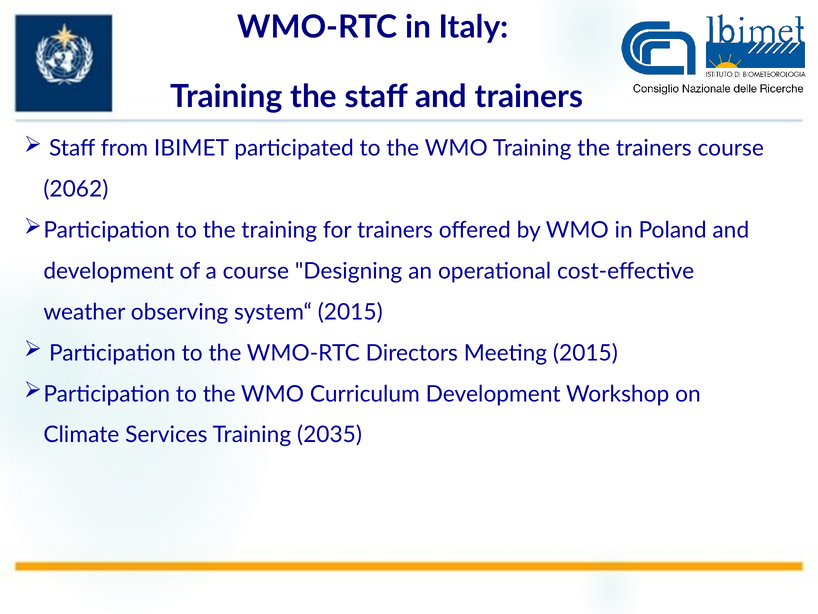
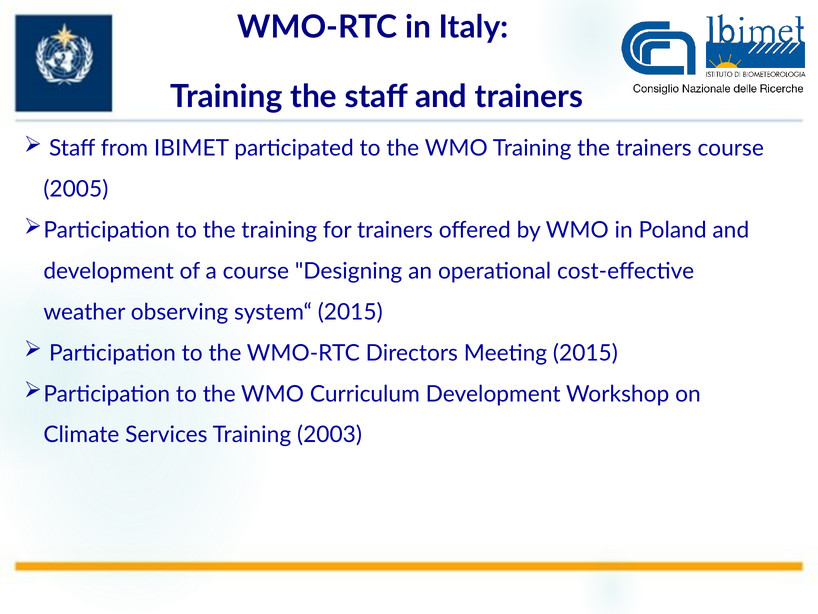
2062: 2062 -> 2005
2035: 2035 -> 2003
